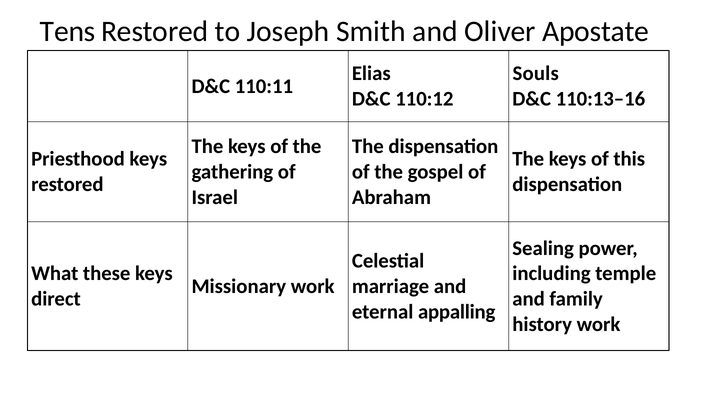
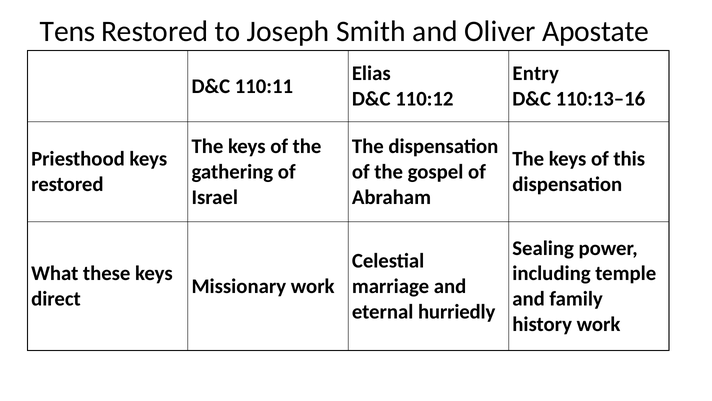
Souls: Souls -> Entry
appalling: appalling -> hurriedly
